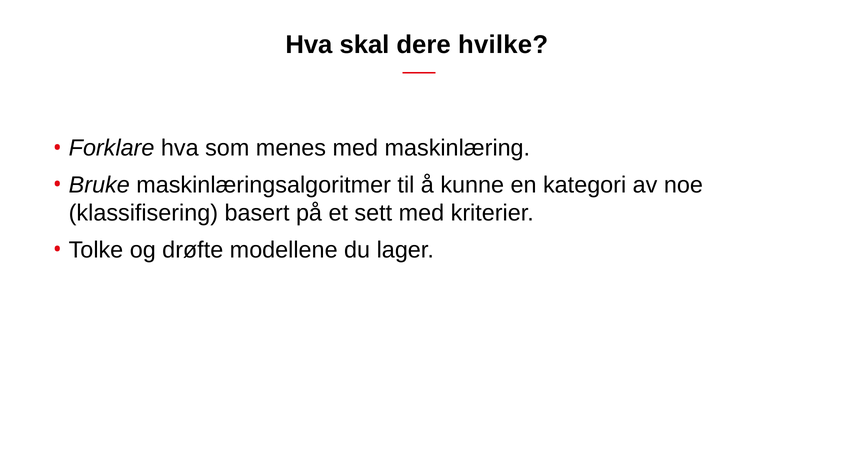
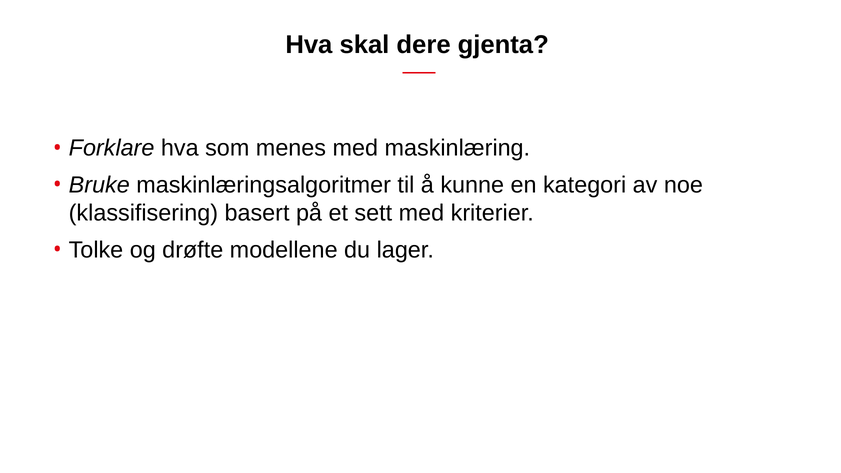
hvilke: hvilke -> gjenta
